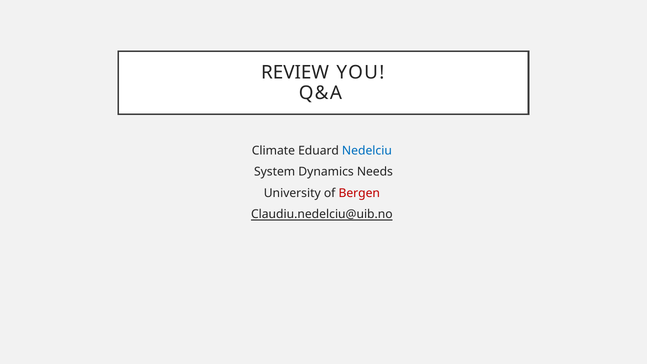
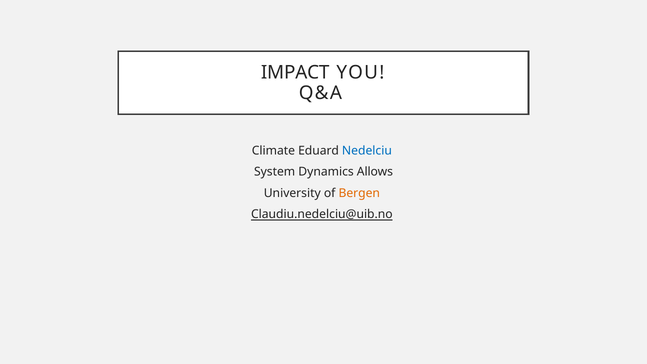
REVIEW: REVIEW -> IMPACT
Needs: Needs -> Allows
Bergen colour: red -> orange
